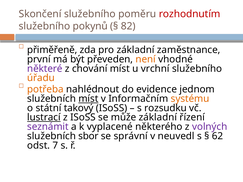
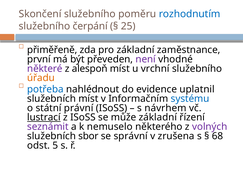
rozhodnutím colour: red -> blue
pokynů: pokynů -> čerpání
82: 82 -> 25
není colour: orange -> purple
chování: chování -> alespoň
potřeba colour: orange -> blue
jednom: jednom -> uplatnil
míst at (88, 99) underline: present -> none
systému colour: orange -> blue
takový: takový -> právní
rozsudku: rozsudku -> návrhem
vyplacené: vyplacené -> nemuselo
neuvedl: neuvedl -> zrušena
62: 62 -> 68
7: 7 -> 5
